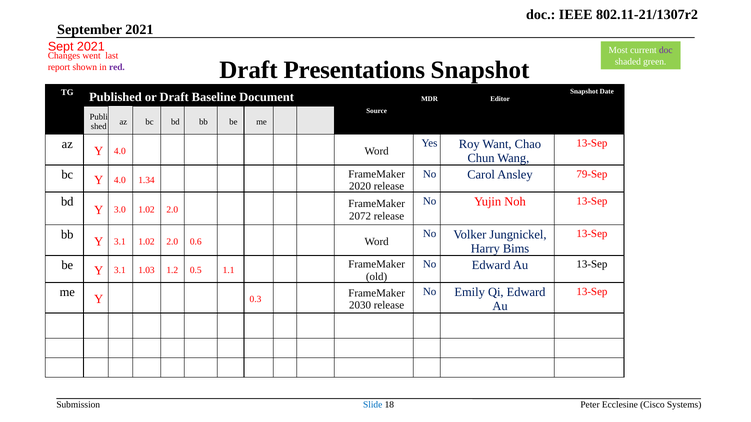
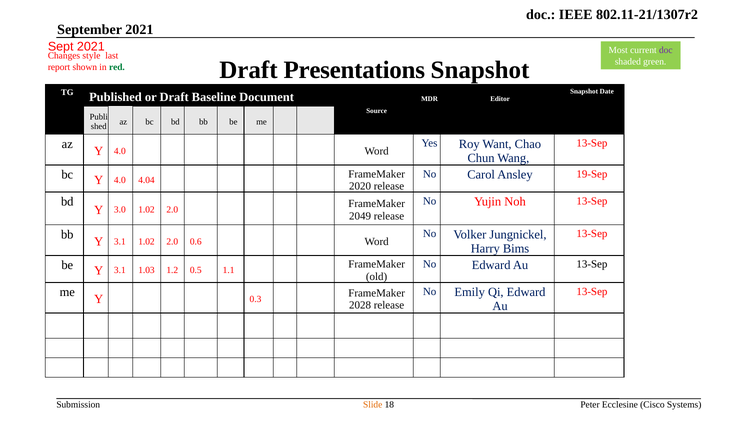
went: went -> style
red colour: purple -> green
79-Sep: 79-Sep -> 19-Sep
1.34: 1.34 -> 4.04
2072: 2072 -> 2049
2030: 2030 -> 2028
Slide colour: blue -> orange
